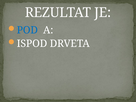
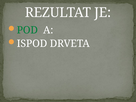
POD colour: blue -> green
